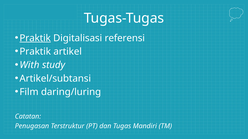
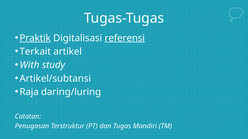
referensi underline: none -> present
Praktik at (35, 52): Praktik -> Terkait
Film: Film -> Raja
